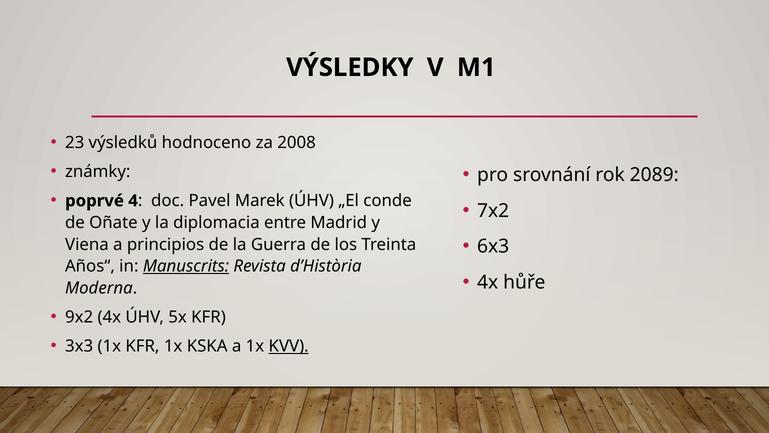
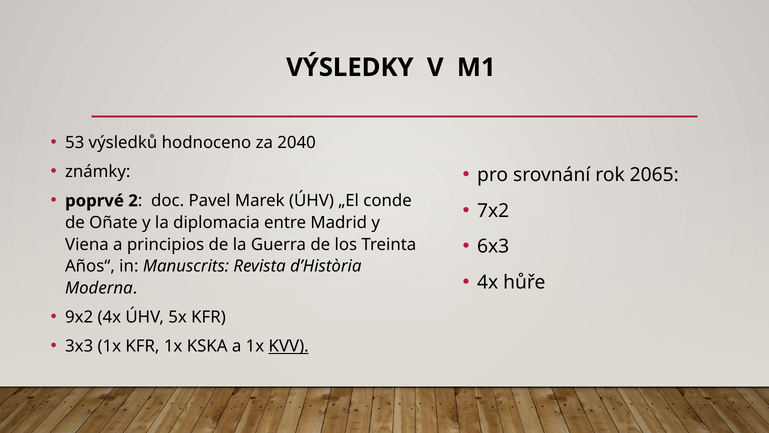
23: 23 -> 53
2008: 2008 -> 2040
2089: 2089 -> 2065
4: 4 -> 2
Manuscrits underline: present -> none
